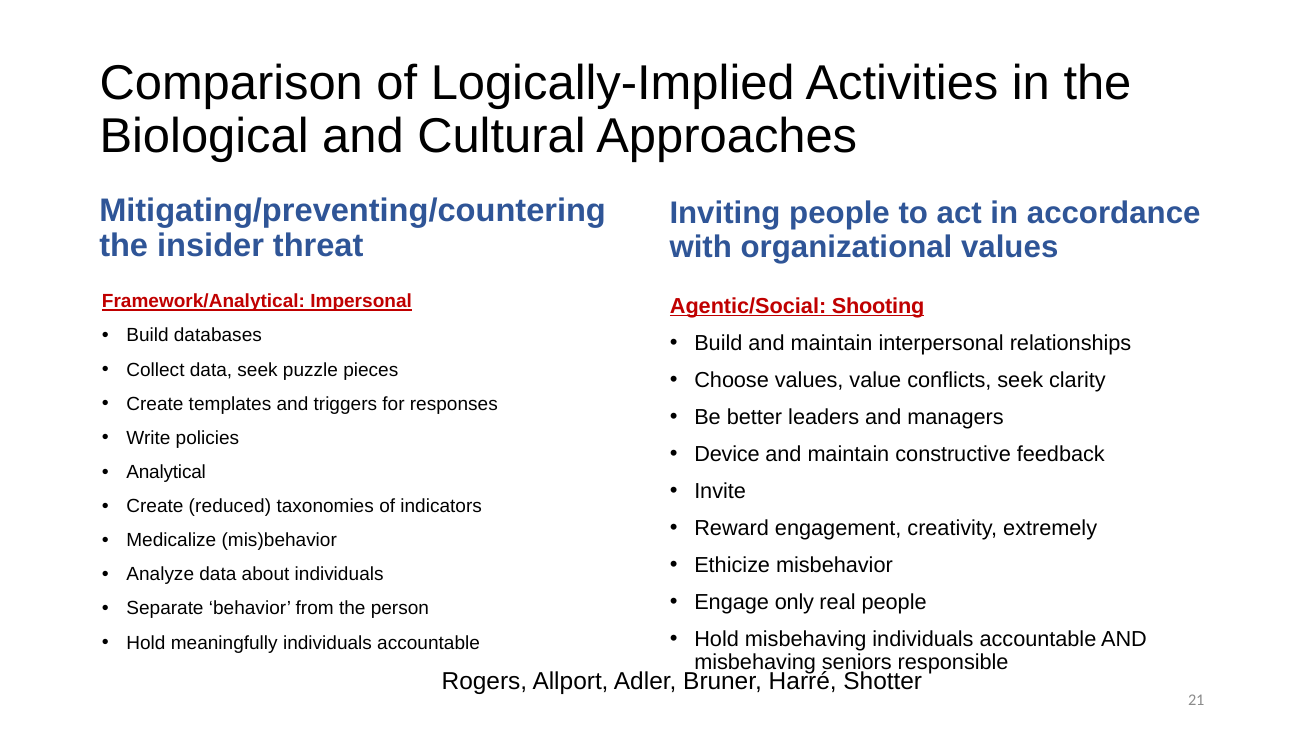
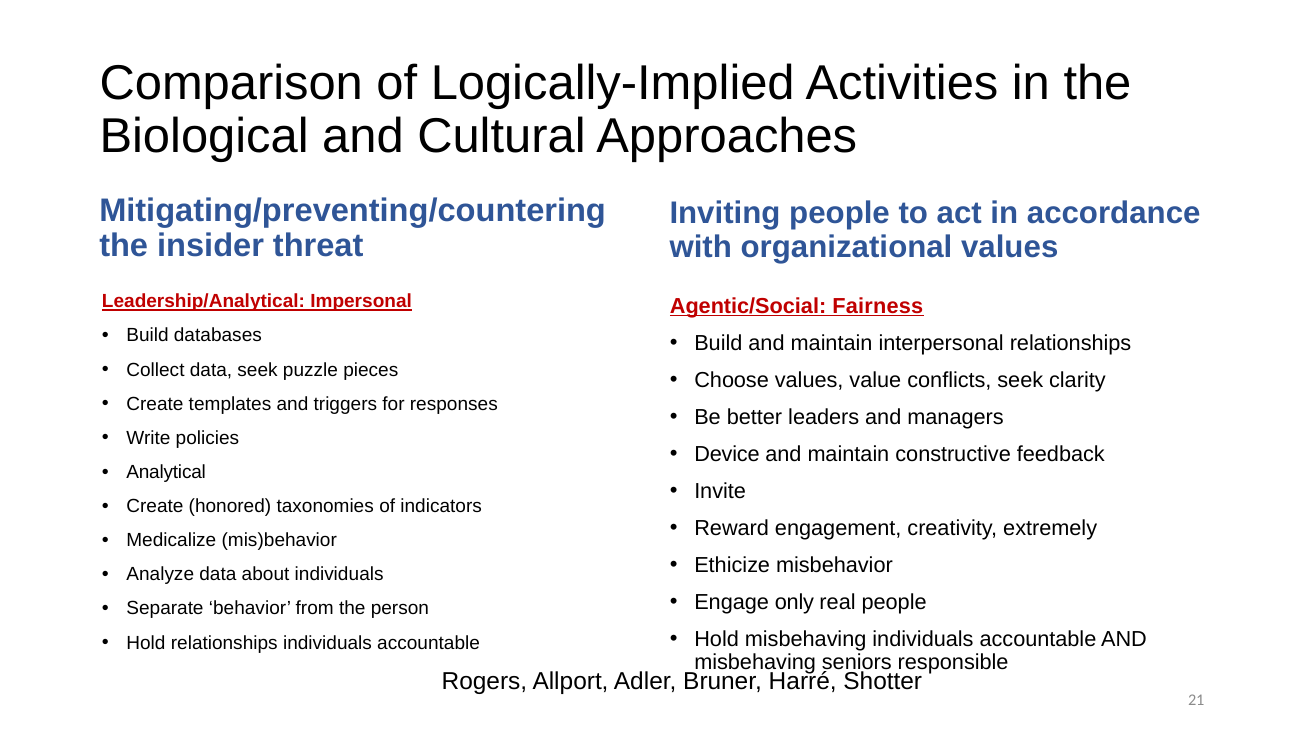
Framework/Analytical: Framework/Analytical -> Leadership/Analytical
Shooting: Shooting -> Fairness
reduced: reduced -> honored
Hold meaningfully: meaningfully -> relationships
